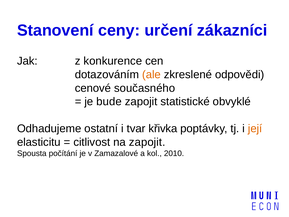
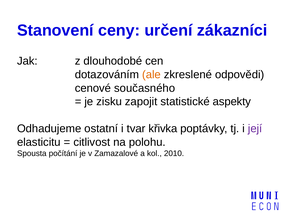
konkurence: konkurence -> dlouhodobé
bude: bude -> zisku
obvyklé: obvyklé -> aspekty
její colour: orange -> purple
na zapojit: zapojit -> polohu
